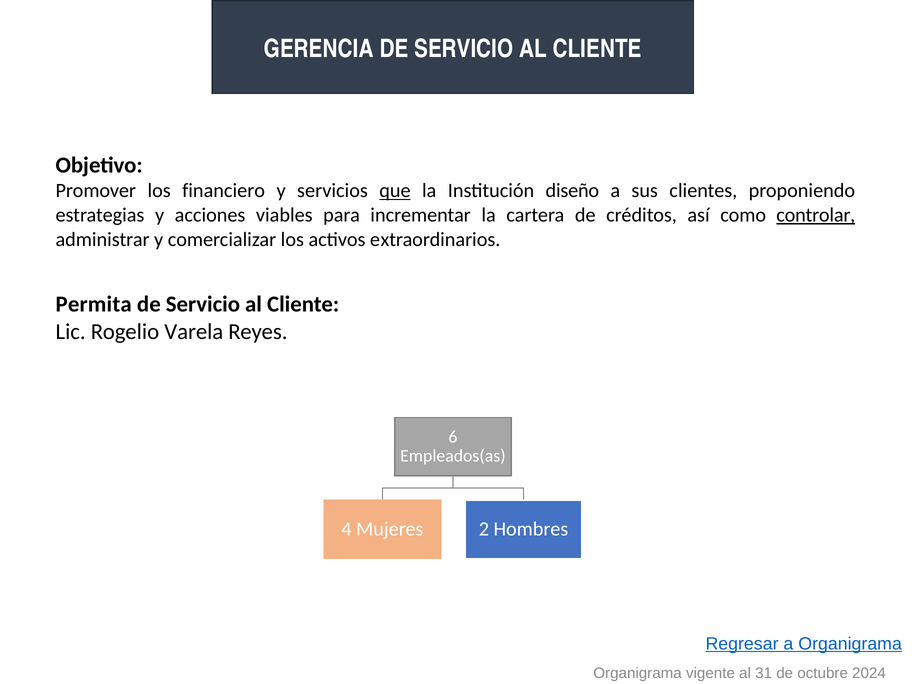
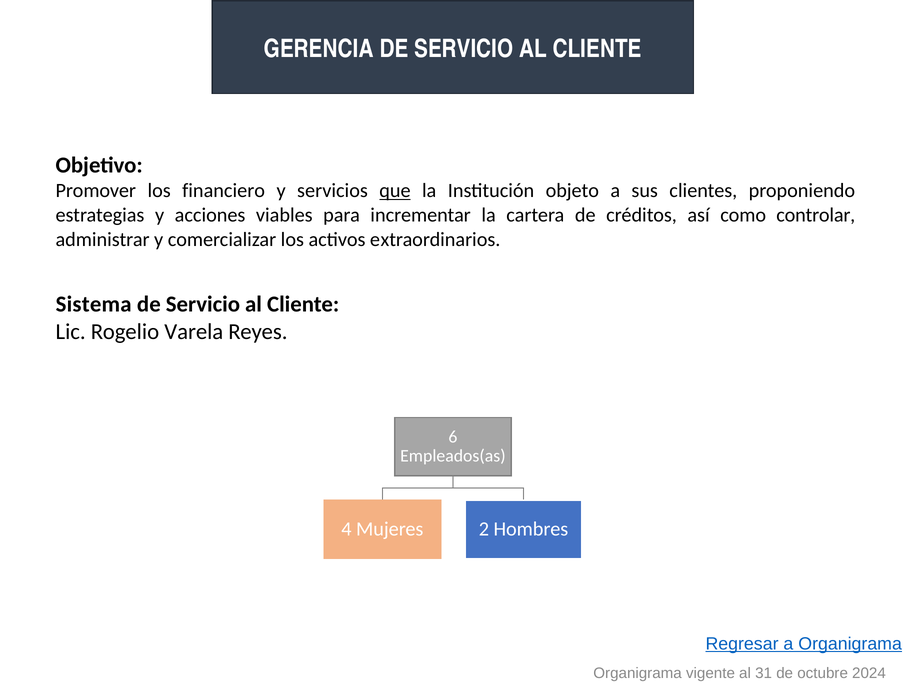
diseño: diseño -> objeto
controlar underline: present -> none
Permita: Permita -> Sistema
